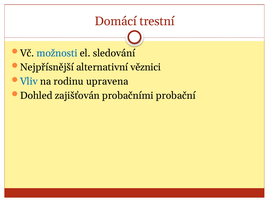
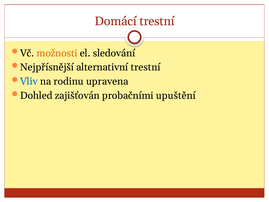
možnosti colour: blue -> orange
alternativní věznici: věznici -> trestní
probační: probační -> upuštění
